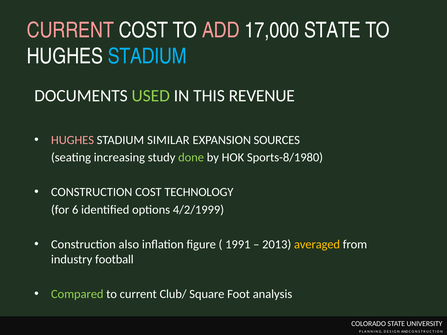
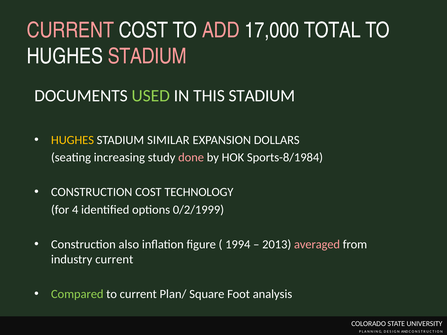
17,000 STATE: STATE -> TOTAL
STADIUM at (147, 56) colour: light blue -> pink
THIS REVENUE: REVENUE -> STADIUM
HUGHES at (73, 140) colour: pink -> yellow
SOURCES: SOURCES -> DOLLARS
done colour: light green -> pink
Sports-8/1980: Sports-8/1980 -> Sports-8/1984
6: 6 -> 4
4/2/1999: 4/2/1999 -> 0/2/1999
1991: 1991 -> 1994
averaged colour: yellow -> pink
industry football: football -> current
Club/: Club/ -> Plan/
